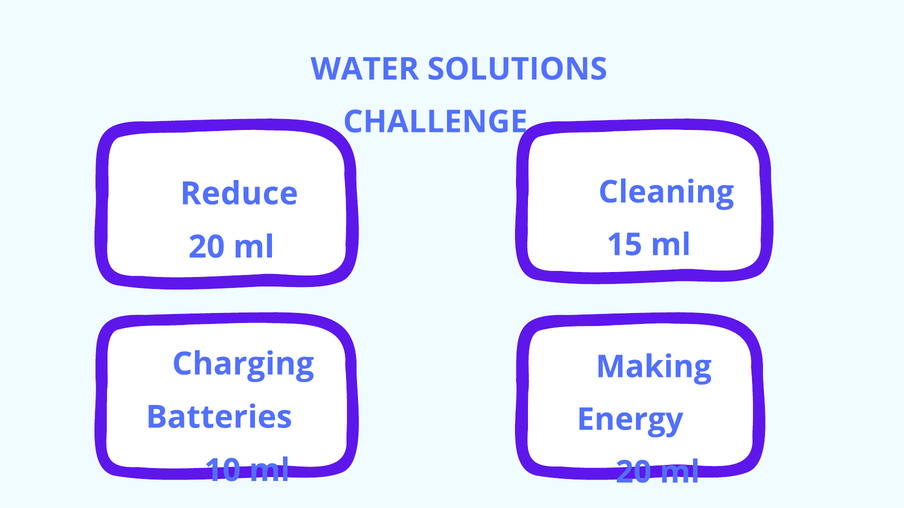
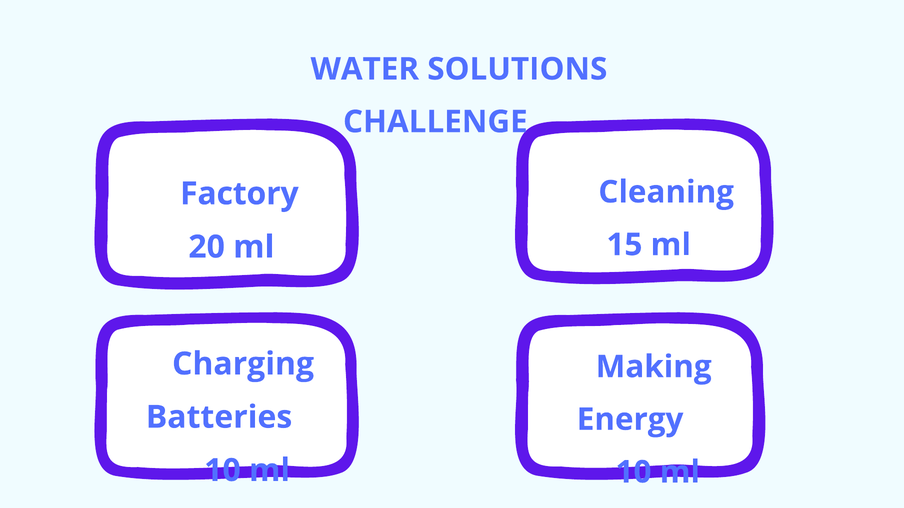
Reduce: Reduce -> Factory
20 at (634, 473): 20 -> 10
